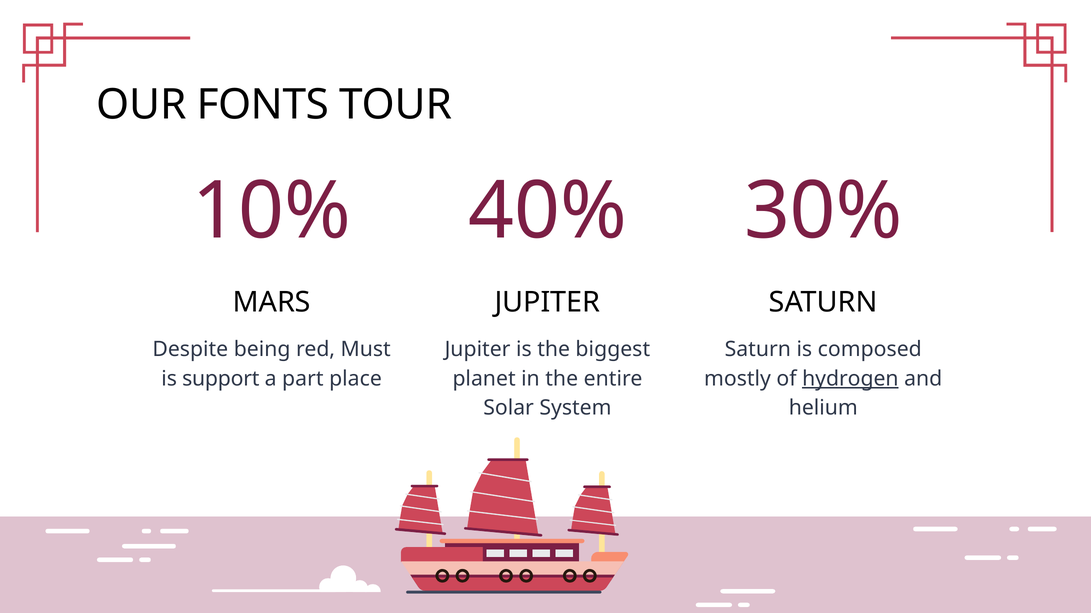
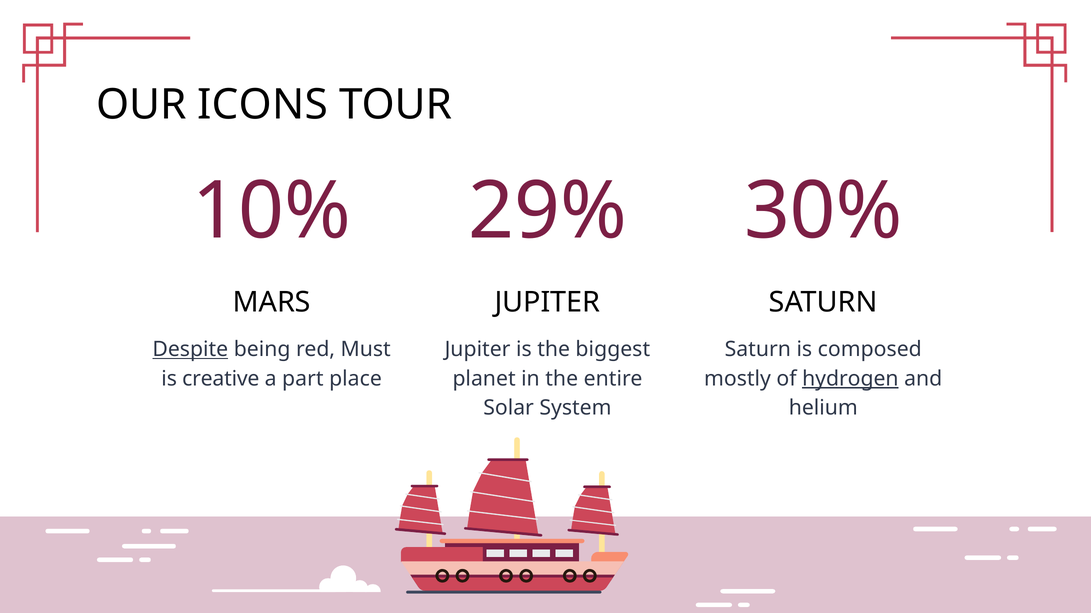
FONTS: FONTS -> ICONS
40%: 40% -> 29%
Despite underline: none -> present
support: support -> creative
